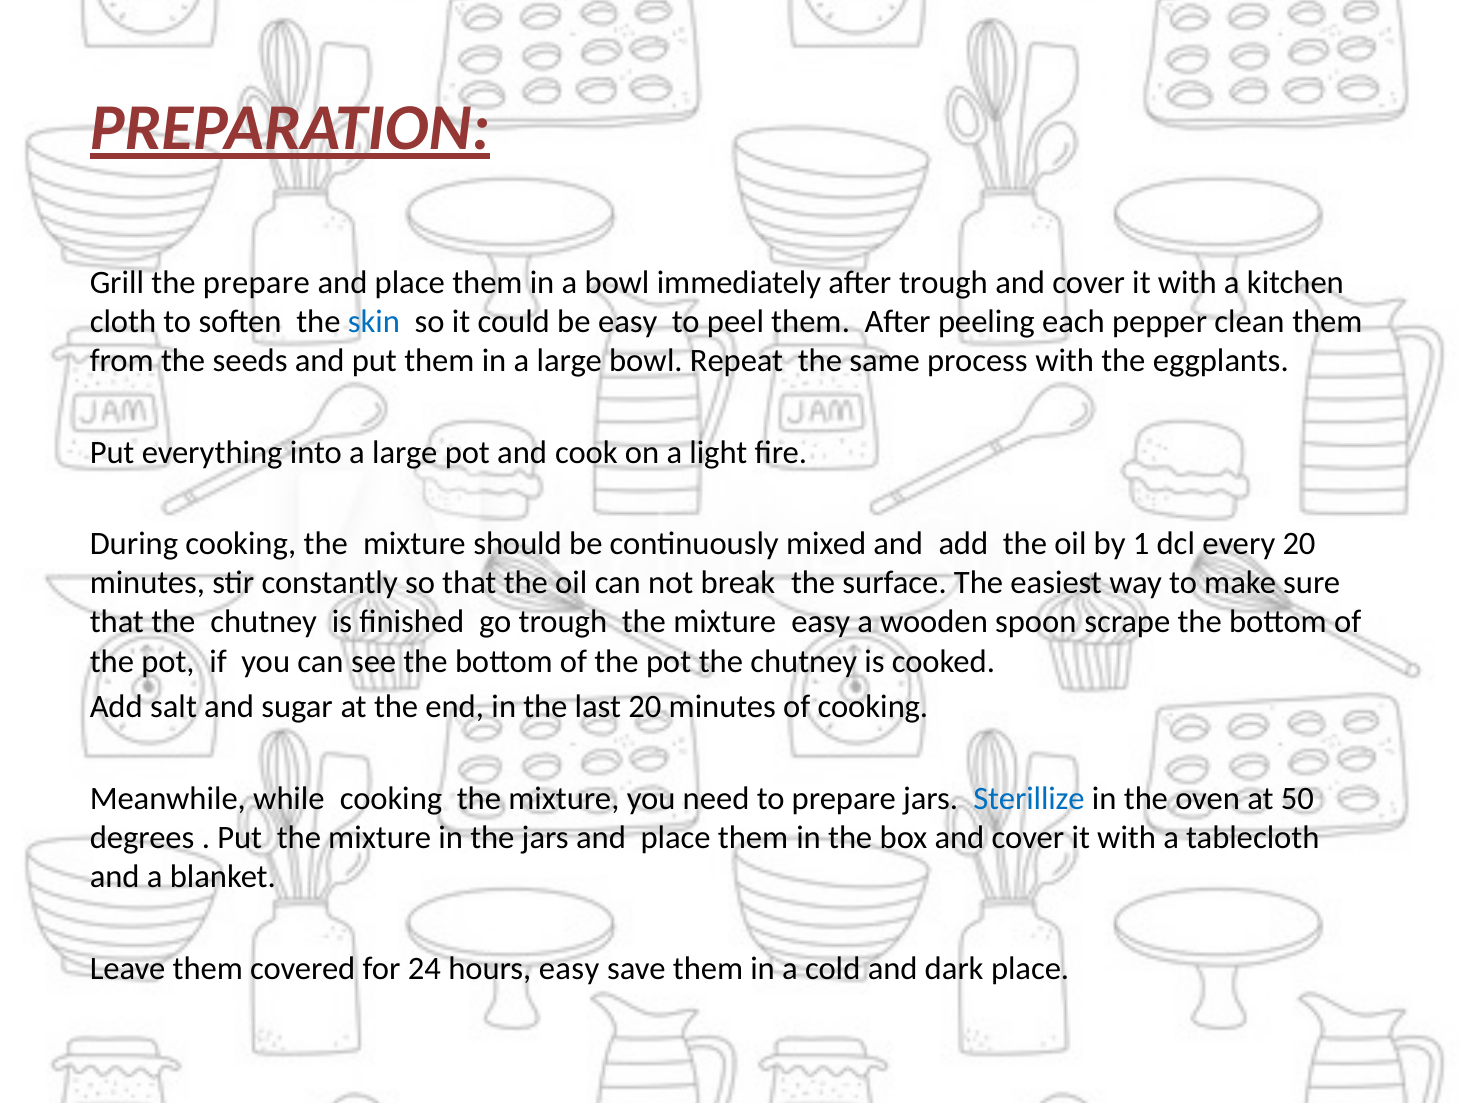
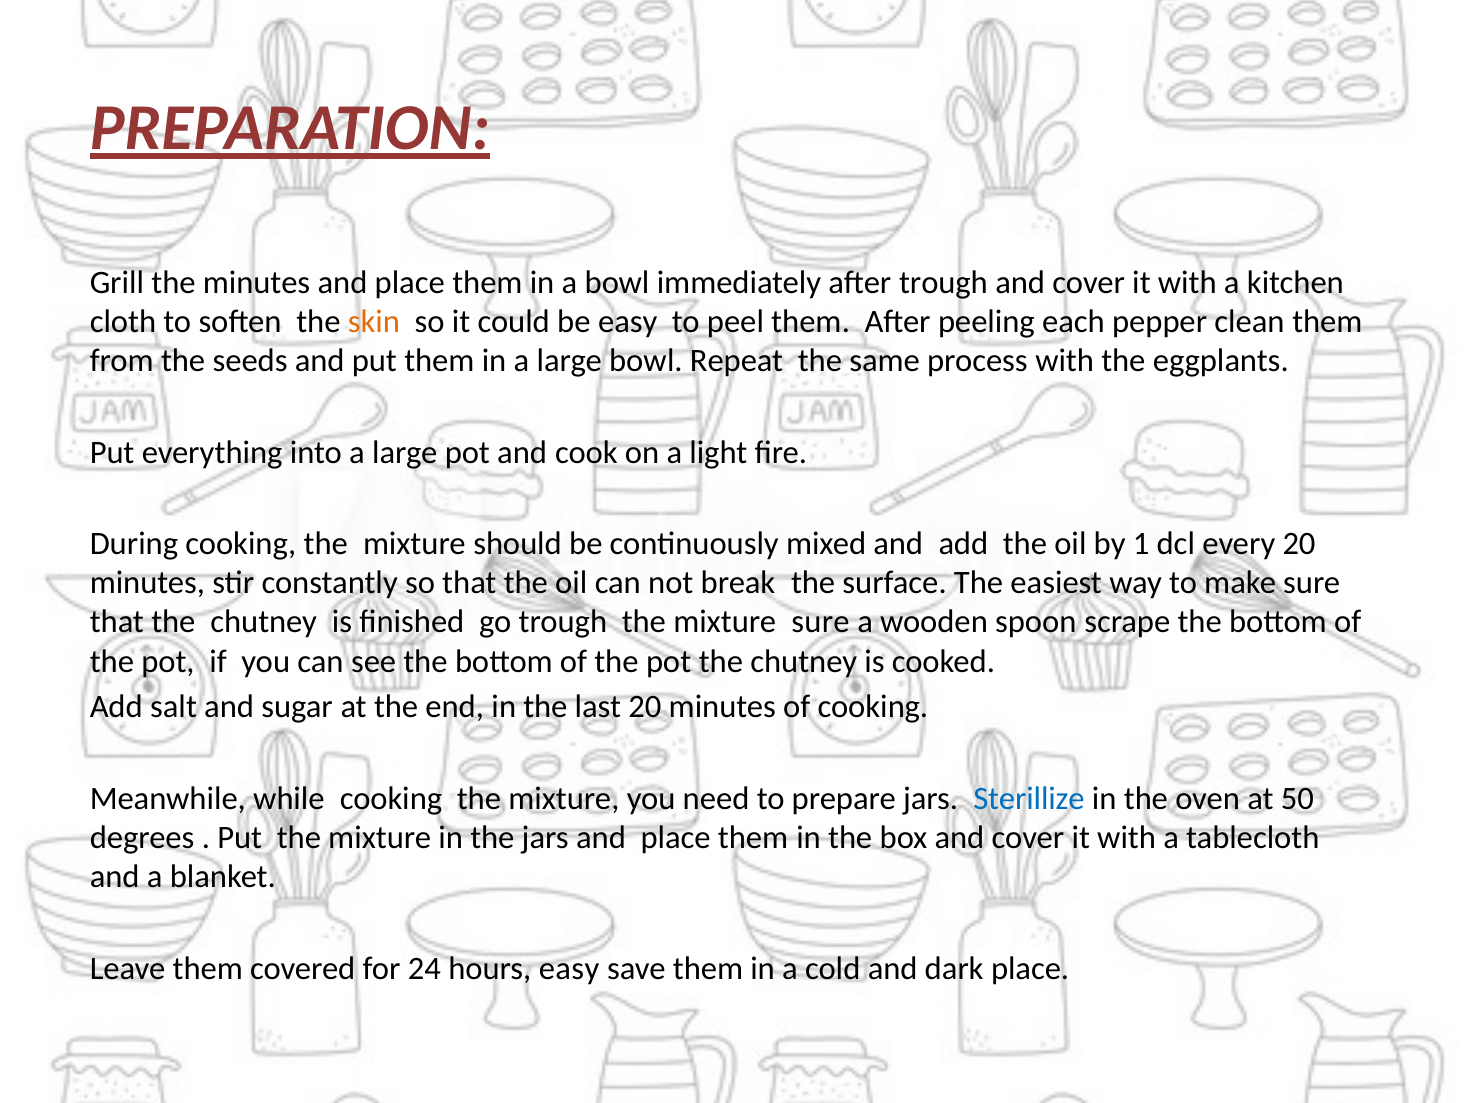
the prepare: prepare -> minutes
skin colour: blue -> orange
mixture easy: easy -> sure
